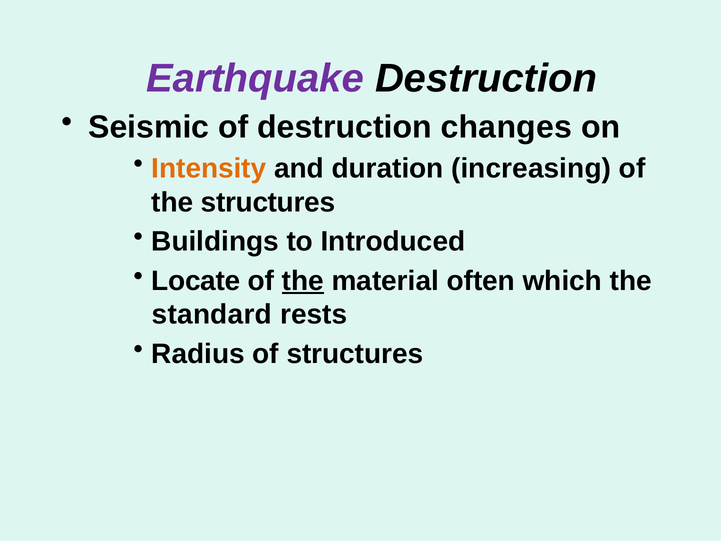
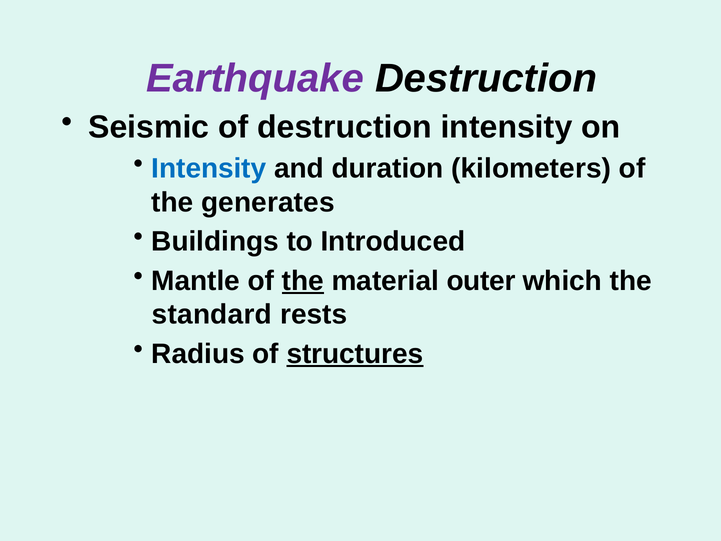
destruction changes: changes -> intensity
Intensity at (209, 169) colour: orange -> blue
increasing: increasing -> kilometers
the structures: structures -> generates
Locate: Locate -> Mantle
often: often -> outer
structures at (355, 354) underline: none -> present
